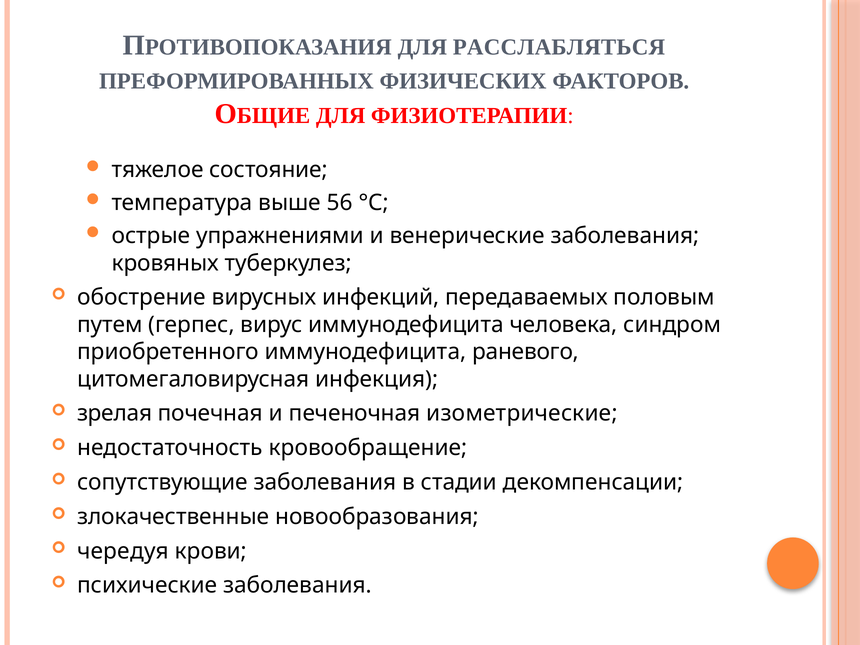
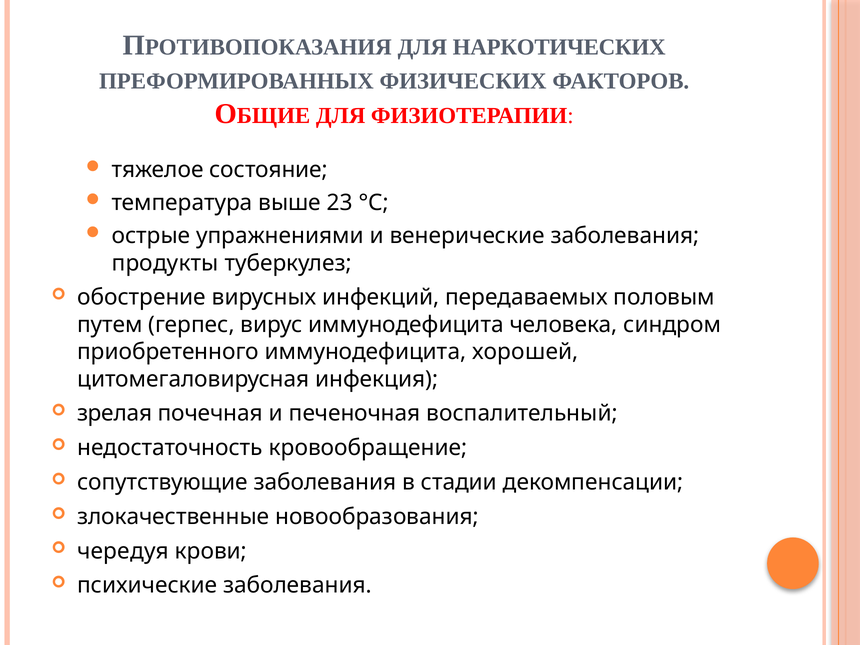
РАССЛАБЛЯТЬСЯ: РАССЛАБЛЯТЬСЯ -> НАРКОТИЧЕСКИХ
56: 56 -> 23
кровяных: кровяных -> продукты
раневого: раневого -> хорошей
изометрические: изометрические -> воспалительный
